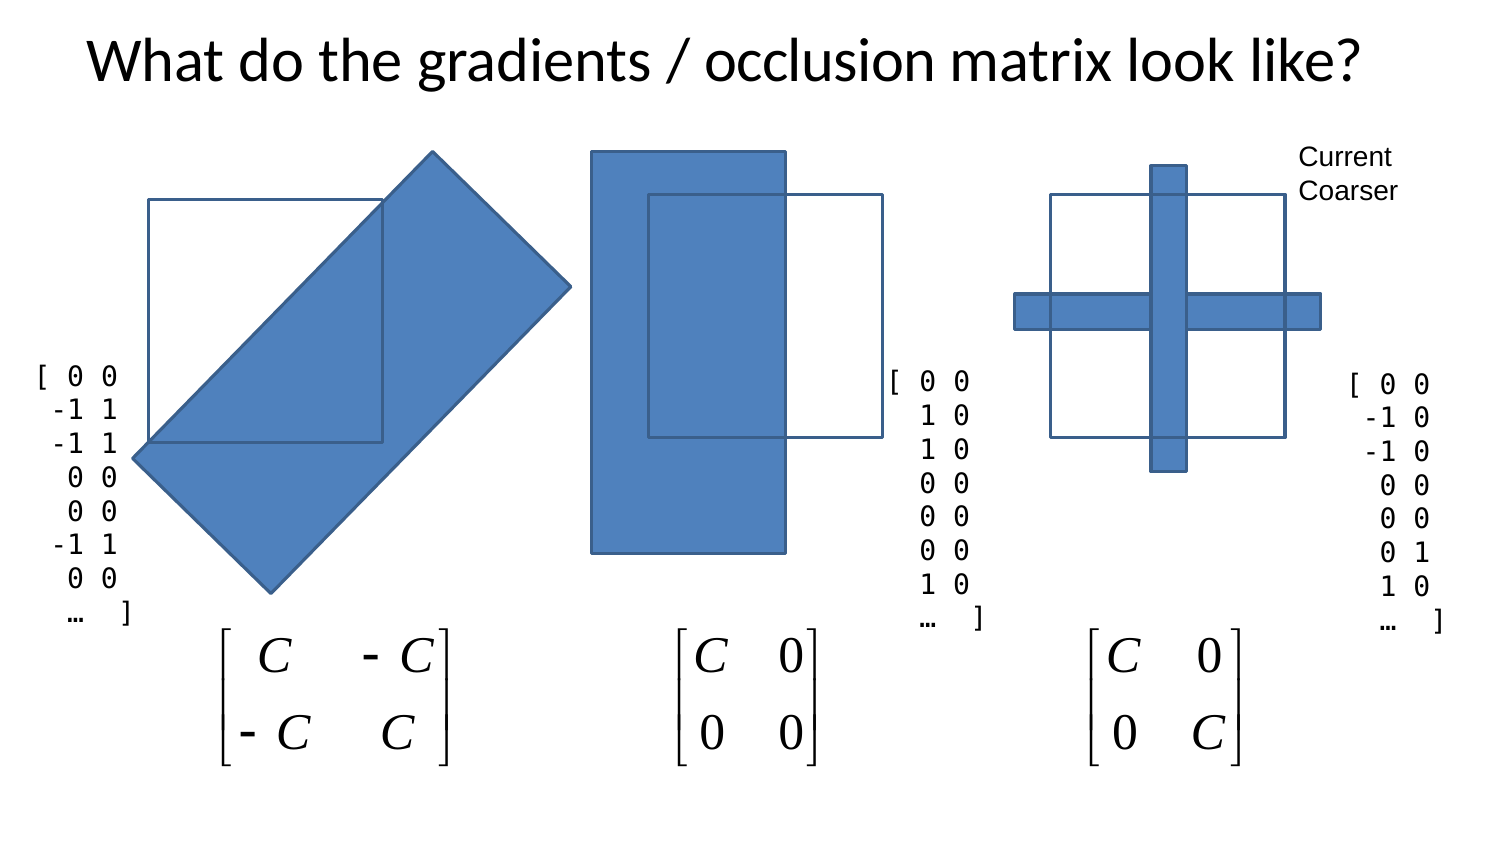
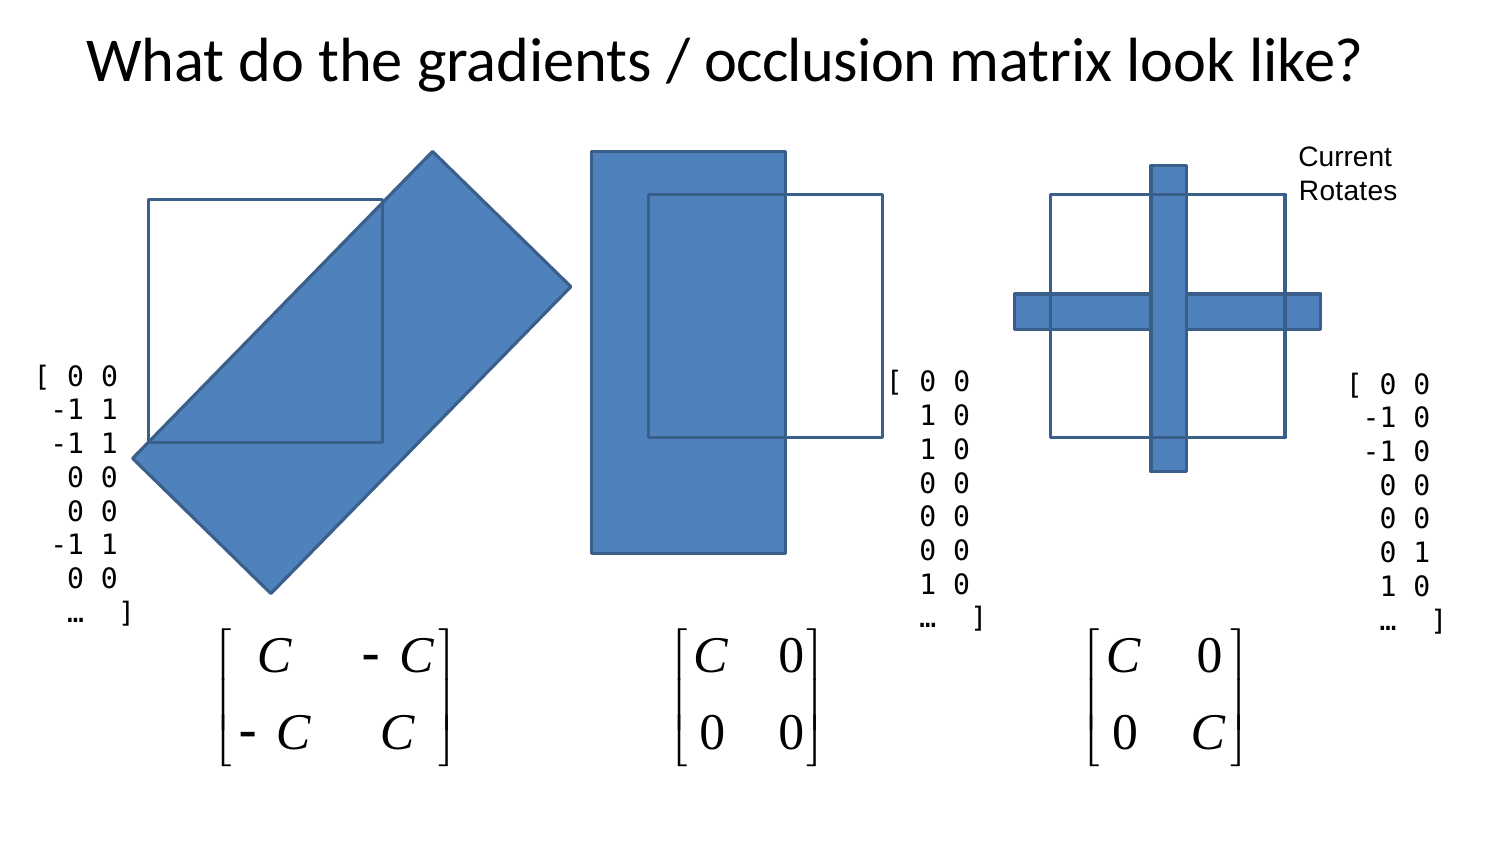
Coarser: Coarser -> Rotates
